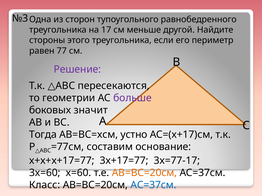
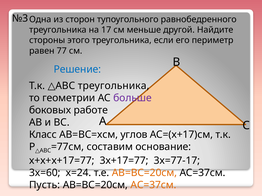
Решение colour: purple -> blue
пересекаются at (114, 86): пересекаются -> треугольника
значит: значит -> работе
Тогда: Тогда -> Класс
устно: устно -> углов
x=60: x=60 -> x=24
Класс: Класс -> Пусть
АС=37см at (153, 185) colour: blue -> orange
